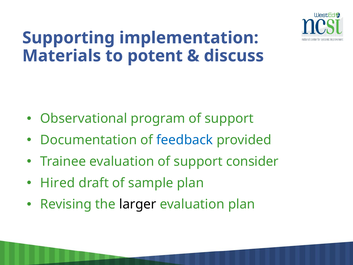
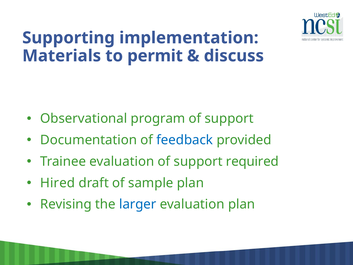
potent: potent -> permit
consider: consider -> required
larger colour: black -> blue
